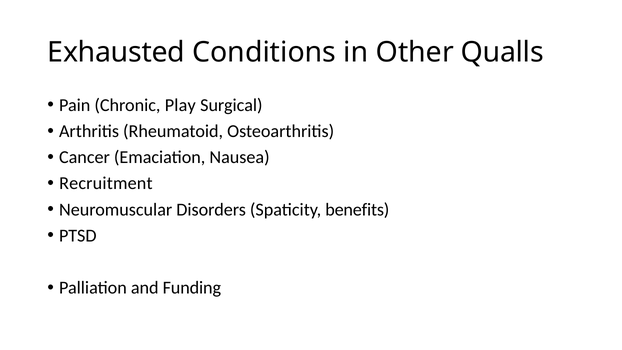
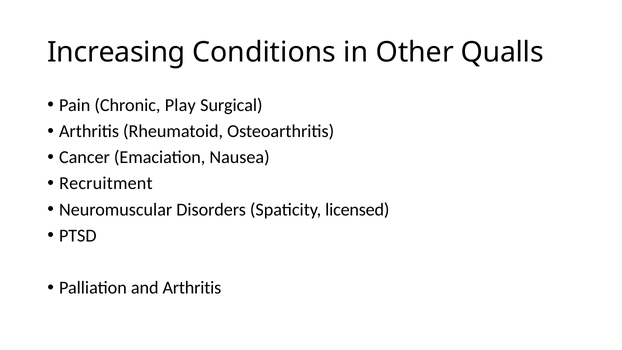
Exhausted: Exhausted -> Increasing
benefits: benefits -> licensed
and Funding: Funding -> Arthritis
